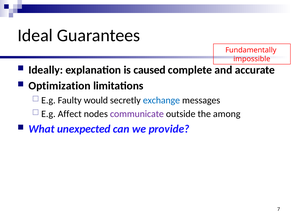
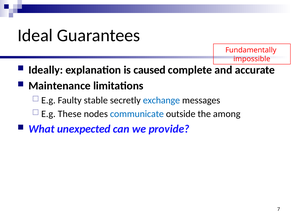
Optimization: Optimization -> Maintenance
would: would -> stable
Affect: Affect -> These
communicate colour: purple -> blue
